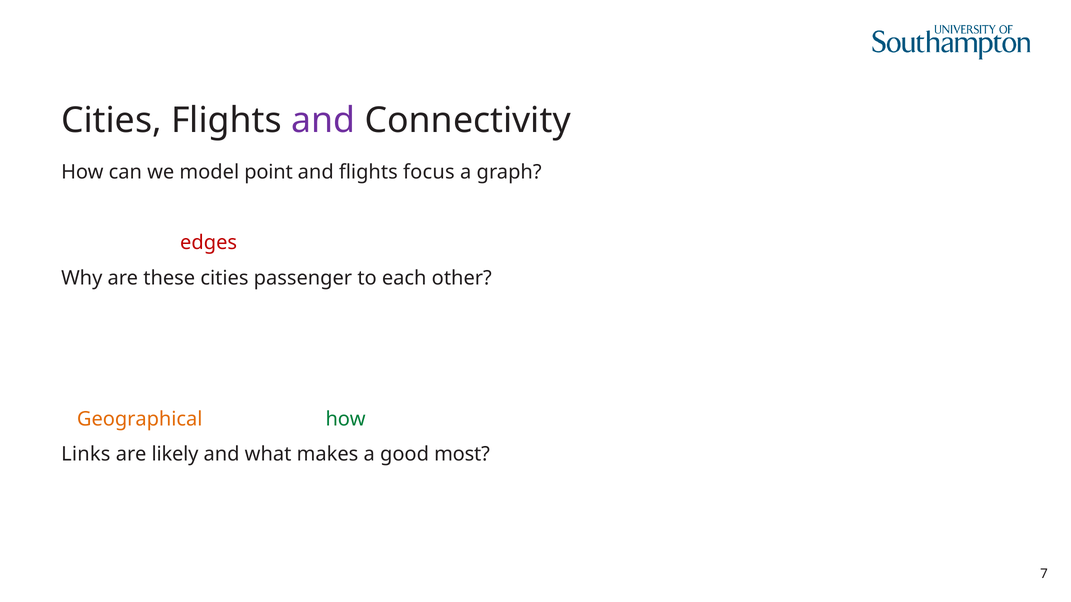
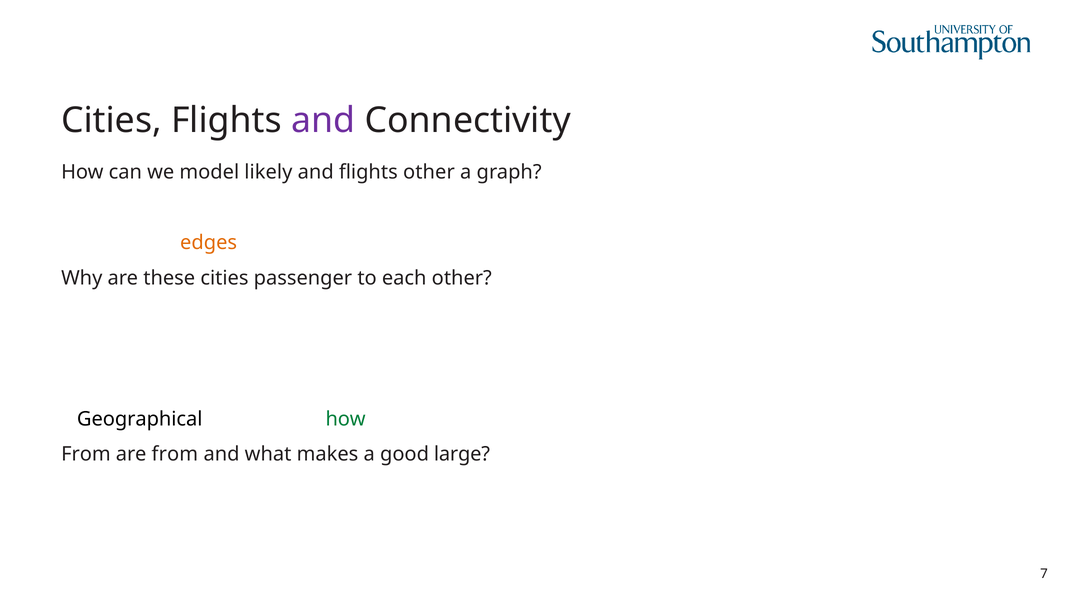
point: point -> likely
flights focus: focus -> other
edges colour: red -> orange
Geographical colour: orange -> black
Links at (86, 454): Links -> From
are likely: likely -> from
good most: most -> large
